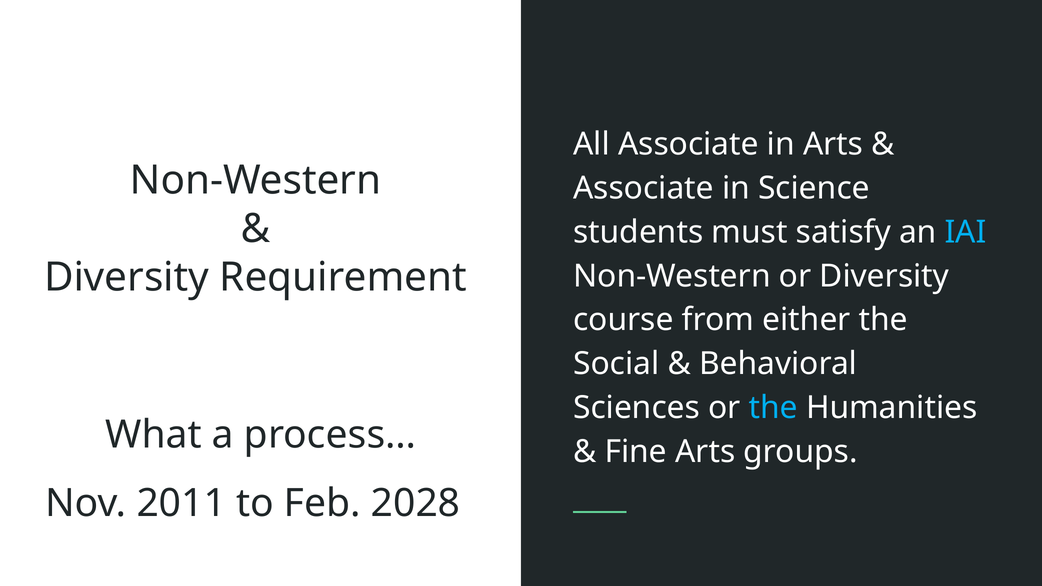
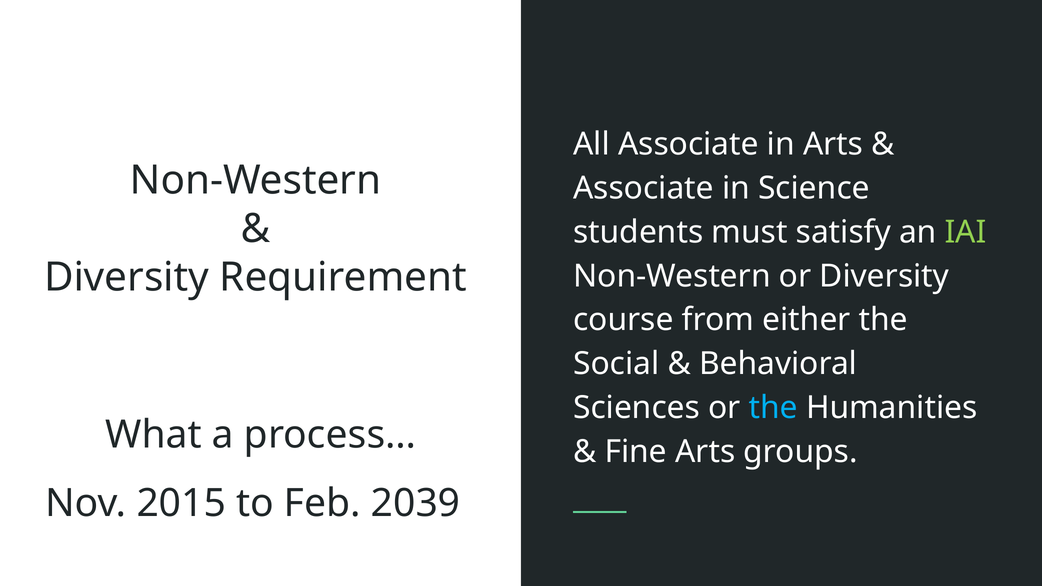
IAI colour: light blue -> light green
2011: 2011 -> 2015
2028: 2028 -> 2039
